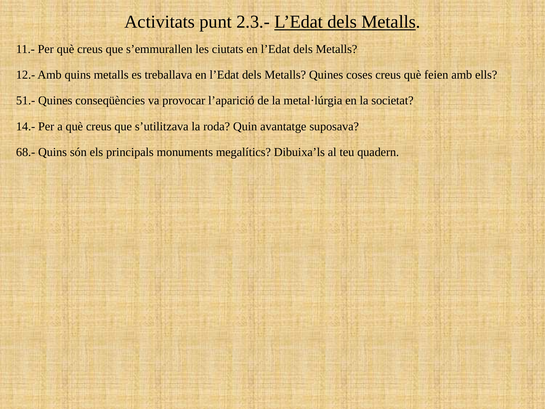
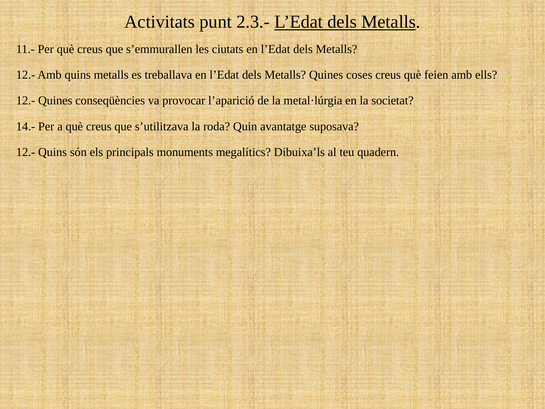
51.- at (26, 101): 51.- -> 12.-
68.- at (26, 152): 68.- -> 12.-
